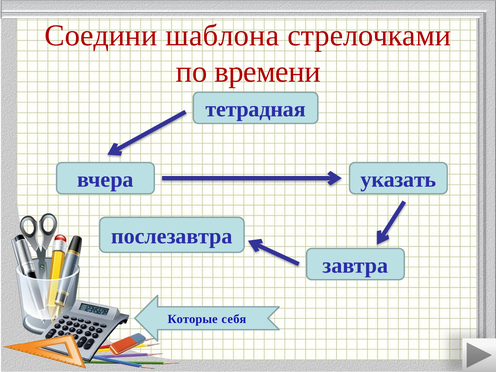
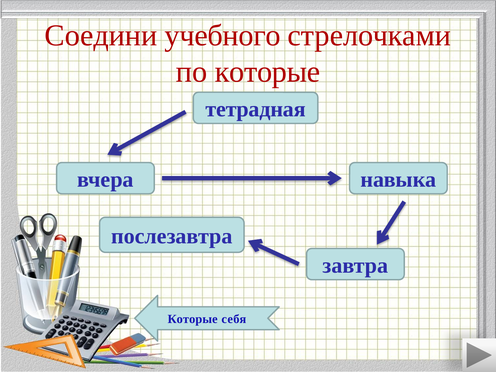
шаблона: шаблона -> учебного
по времени: времени -> которые
указать: указать -> навыка
